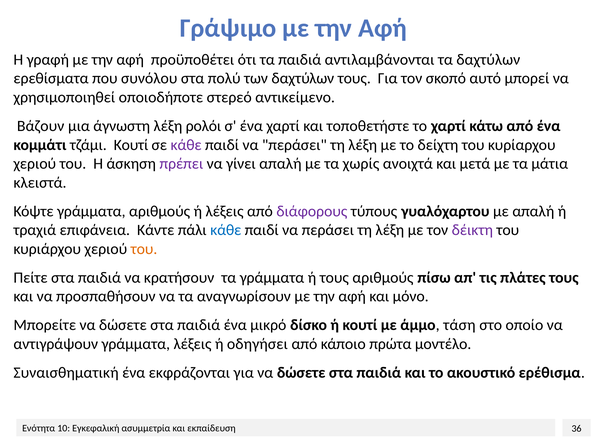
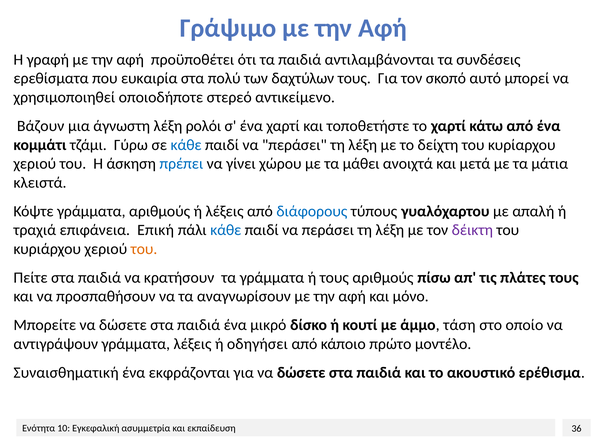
τα δαχτύλων: δαχτύλων -> συνδέσεις
συνόλου: συνόλου -> ευκαιρία
τζάμι Κουτί: Κουτί -> Γύρω
κάθε at (186, 145) colour: purple -> blue
πρέπει colour: purple -> blue
γίνει απαλή: απαλή -> χώρου
χωρίς: χωρίς -> μάθει
διάφορους colour: purple -> blue
Κάντε: Κάντε -> Επική
πρώτα: πρώτα -> πρώτο
